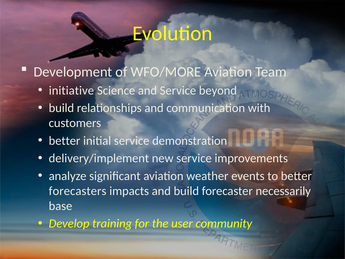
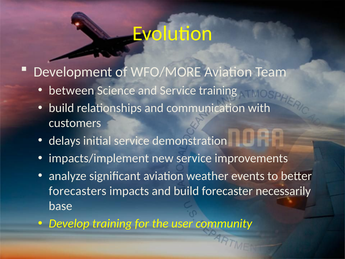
initiative: initiative -> between
Service beyond: beyond -> training
better at (65, 141): better -> delays
delivery/implement: delivery/implement -> impacts/implement
